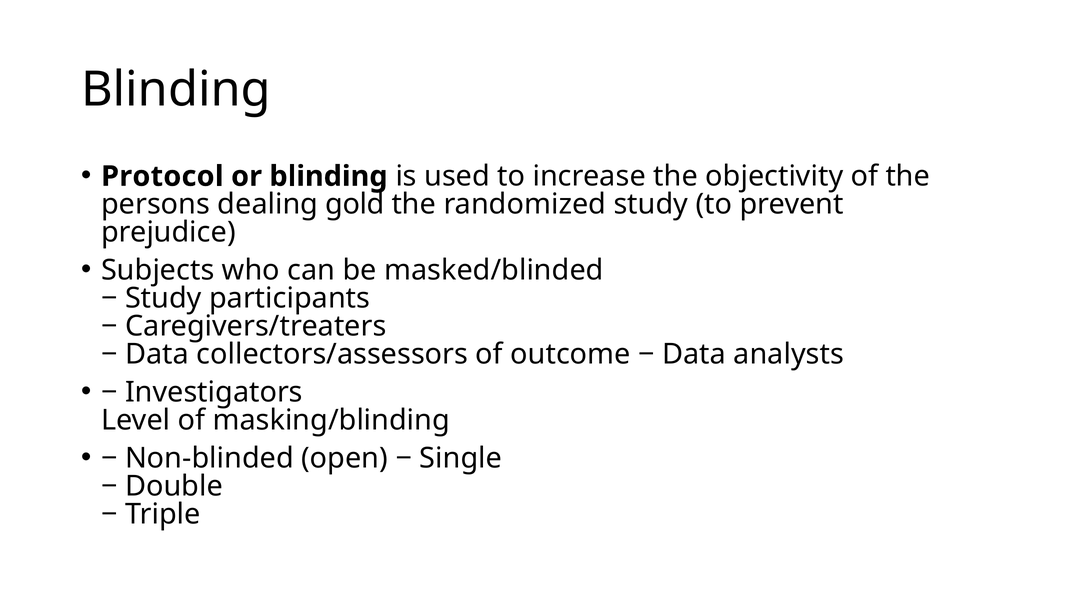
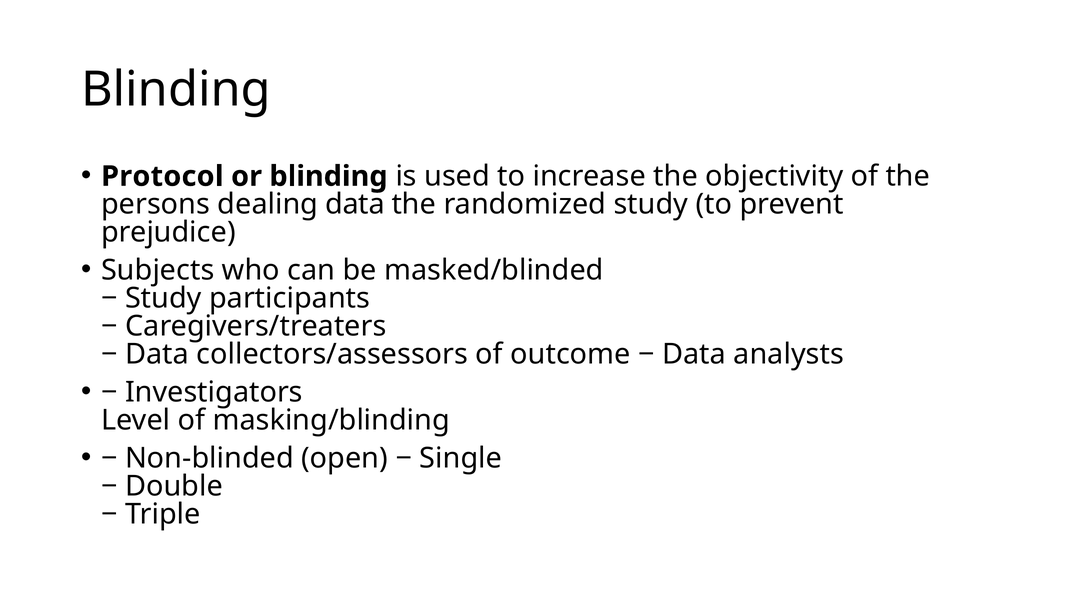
dealing gold: gold -> data
